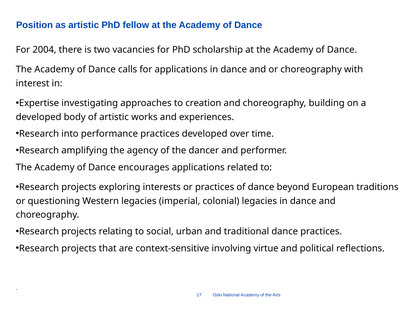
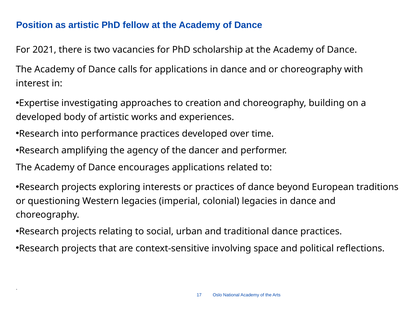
2004: 2004 -> 2021
virtue: virtue -> space
